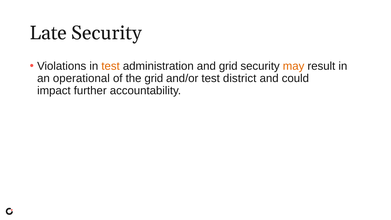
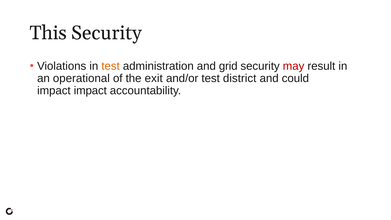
Late: Late -> This
may colour: orange -> red
the grid: grid -> exit
impact further: further -> impact
